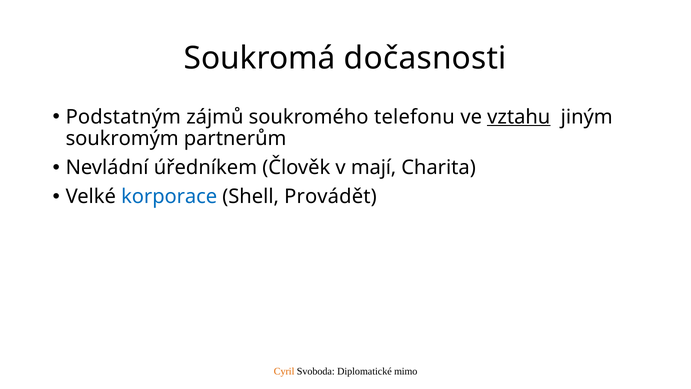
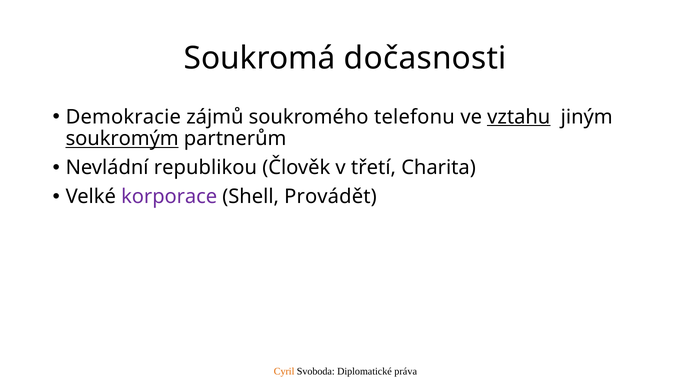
Podstatným: Podstatným -> Demokracie
soukromým underline: none -> present
úředníkem: úředníkem -> republikou
mají: mají -> třetí
korporace colour: blue -> purple
mimo: mimo -> práva
